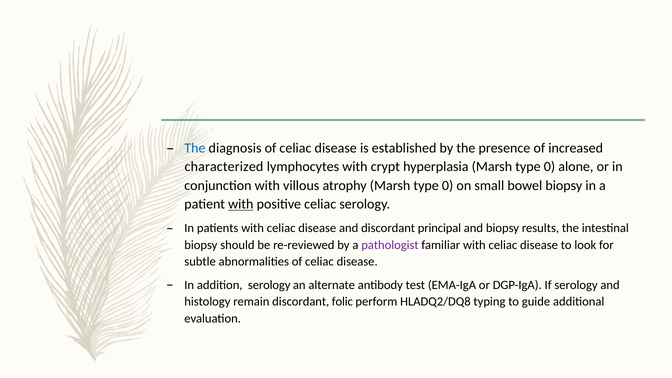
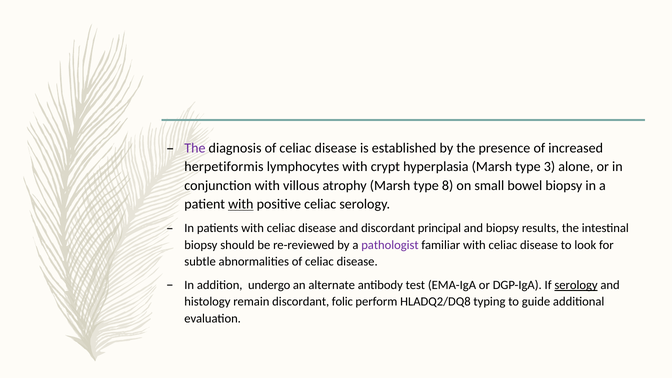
The at (195, 148) colour: blue -> purple
characterized: characterized -> herpetiformis
hyperplasia Marsh type 0: 0 -> 3
atrophy Marsh type 0: 0 -> 8
addition serology: serology -> undergo
serology at (576, 285) underline: none -> present
